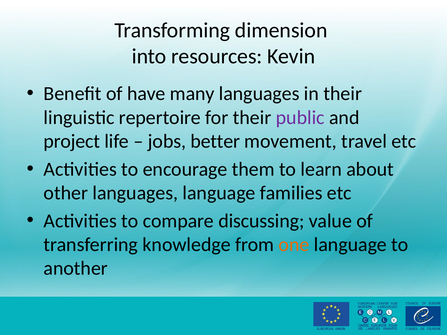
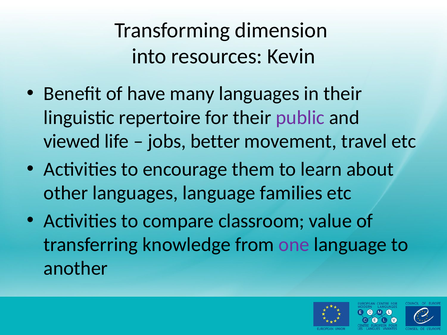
project: project -> viewed
discussing: discussing -> classroom
one colour: orange -> purple
